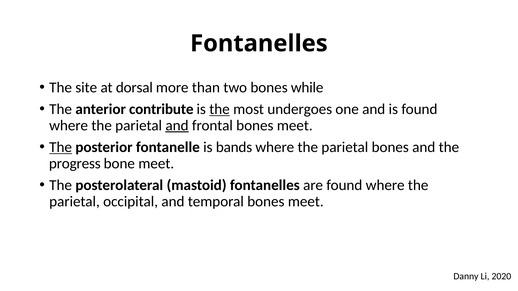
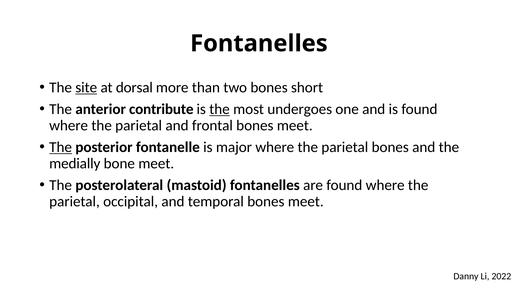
site underline: none -> present
while: while -> short
and at (177, 126) underline: present -> none
bands: bands -> major
progress: progress -> medially
2020: 2020 -> 2022
